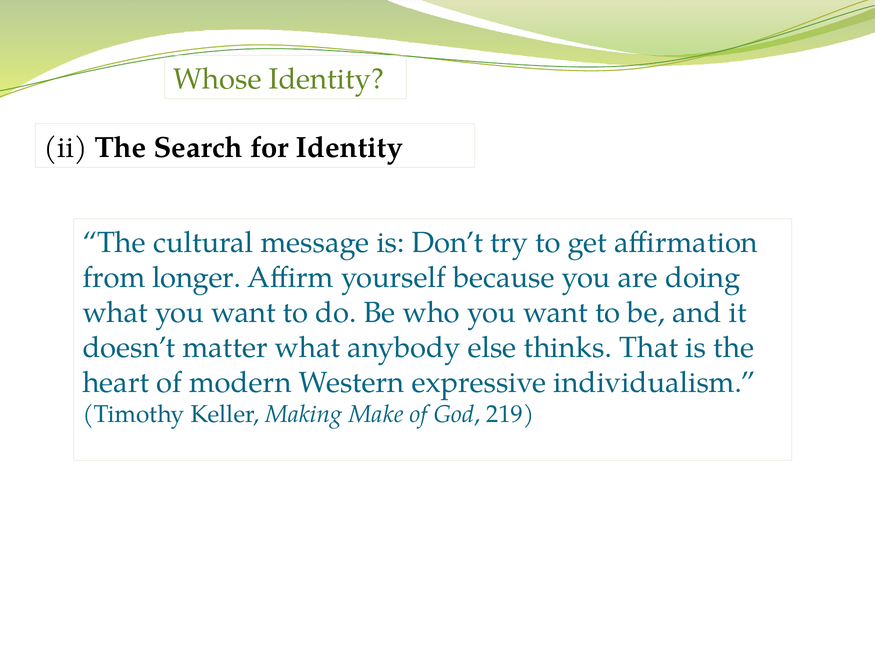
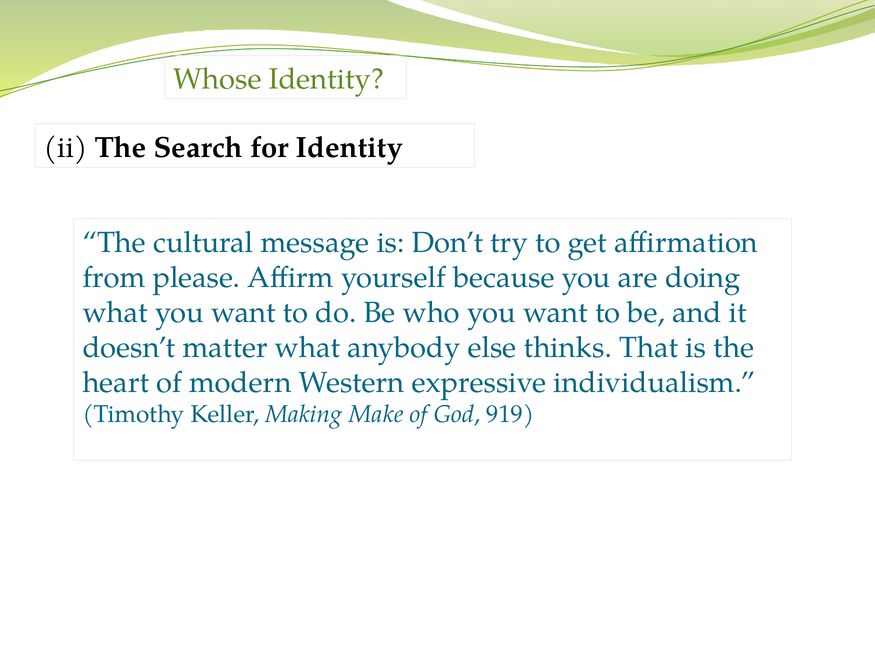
longer: longer -> please
219: 219 -> 919
